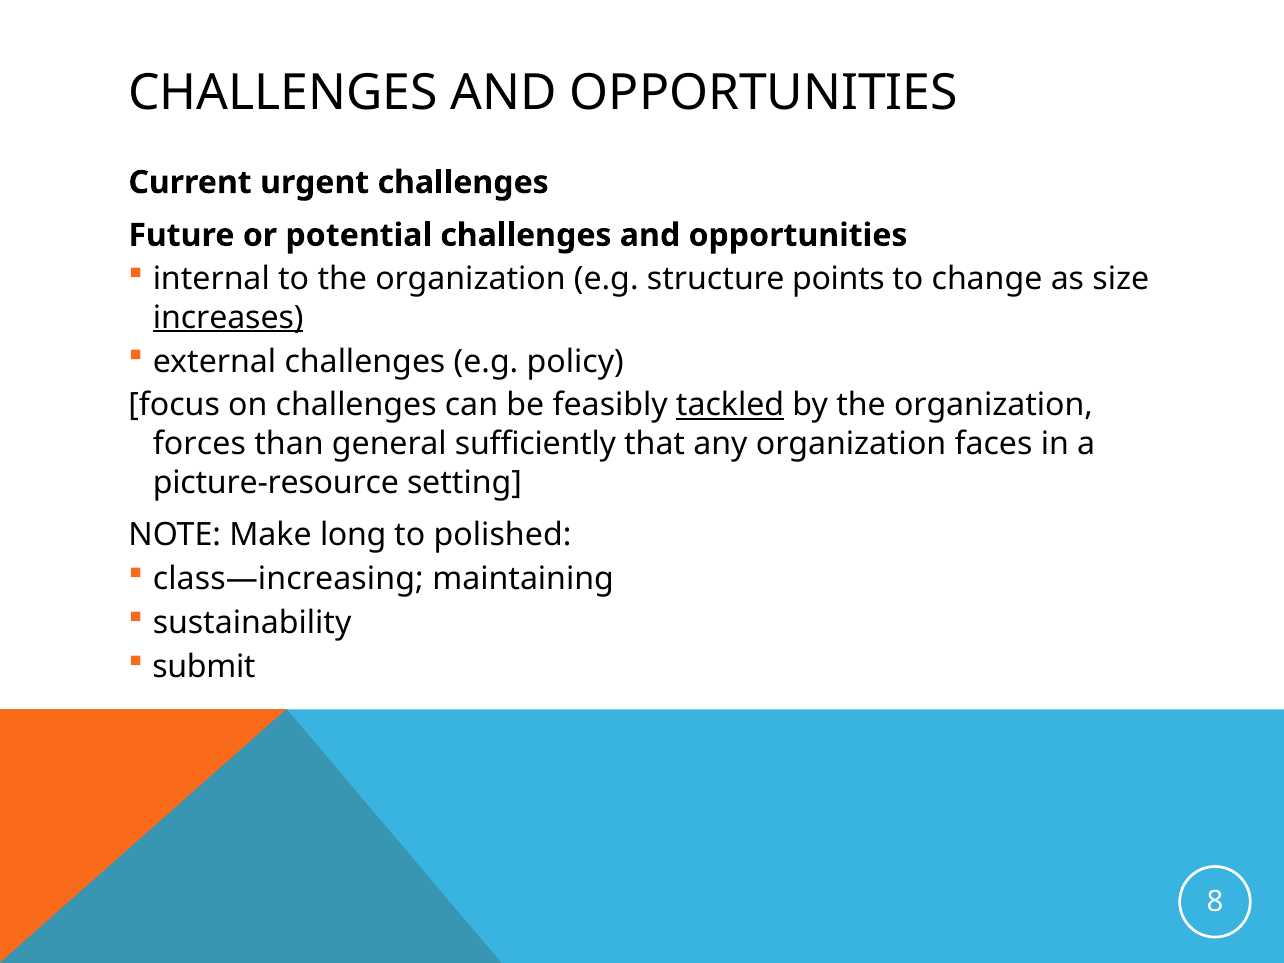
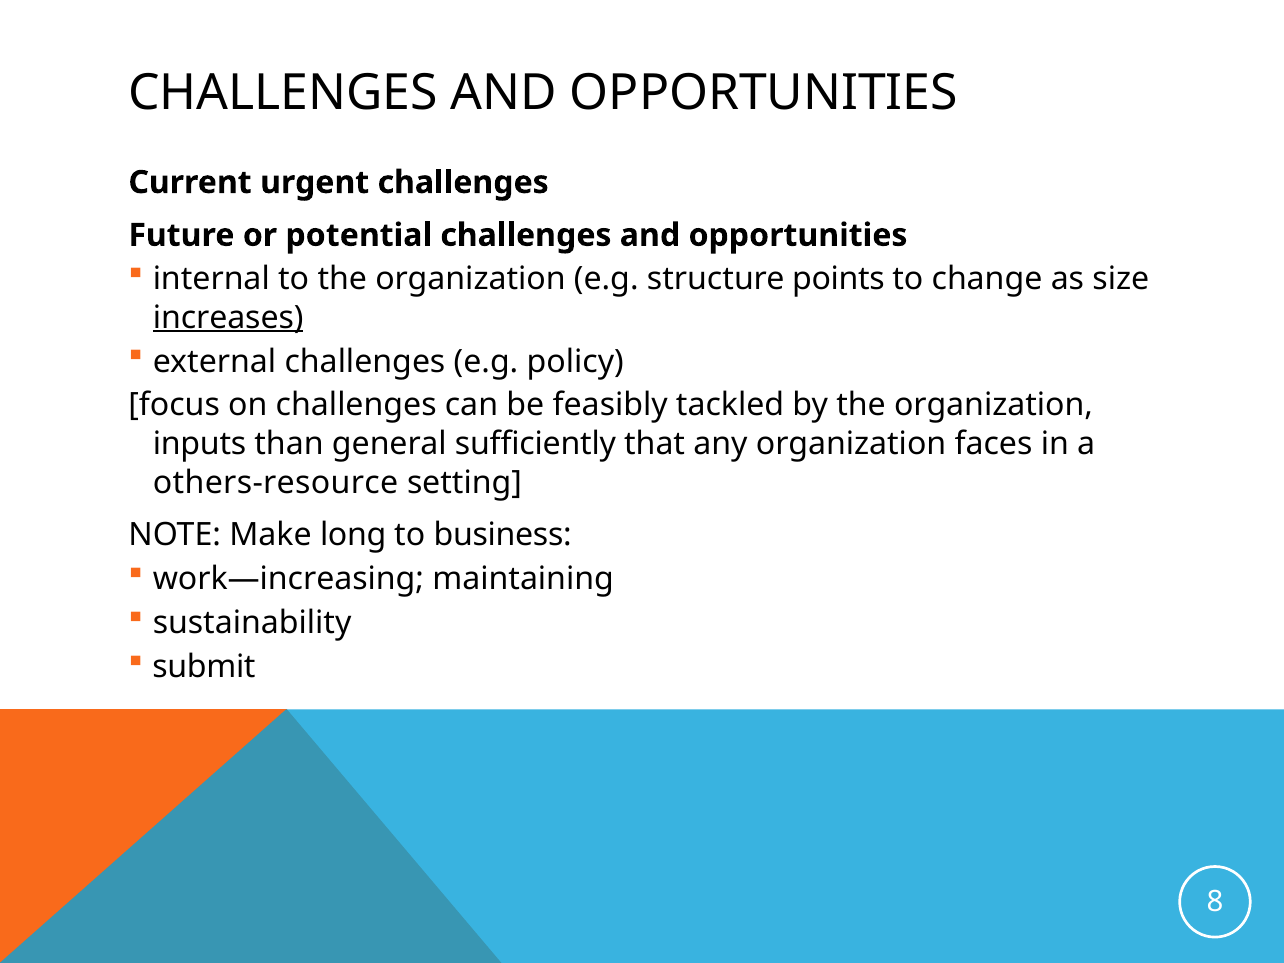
tackled underline: present -> none
forces: forces -> inputs
picture-resource: picture-resource -> others-resource
polished: polished -> business
class—increasing: class—increasing -> work—increasing
